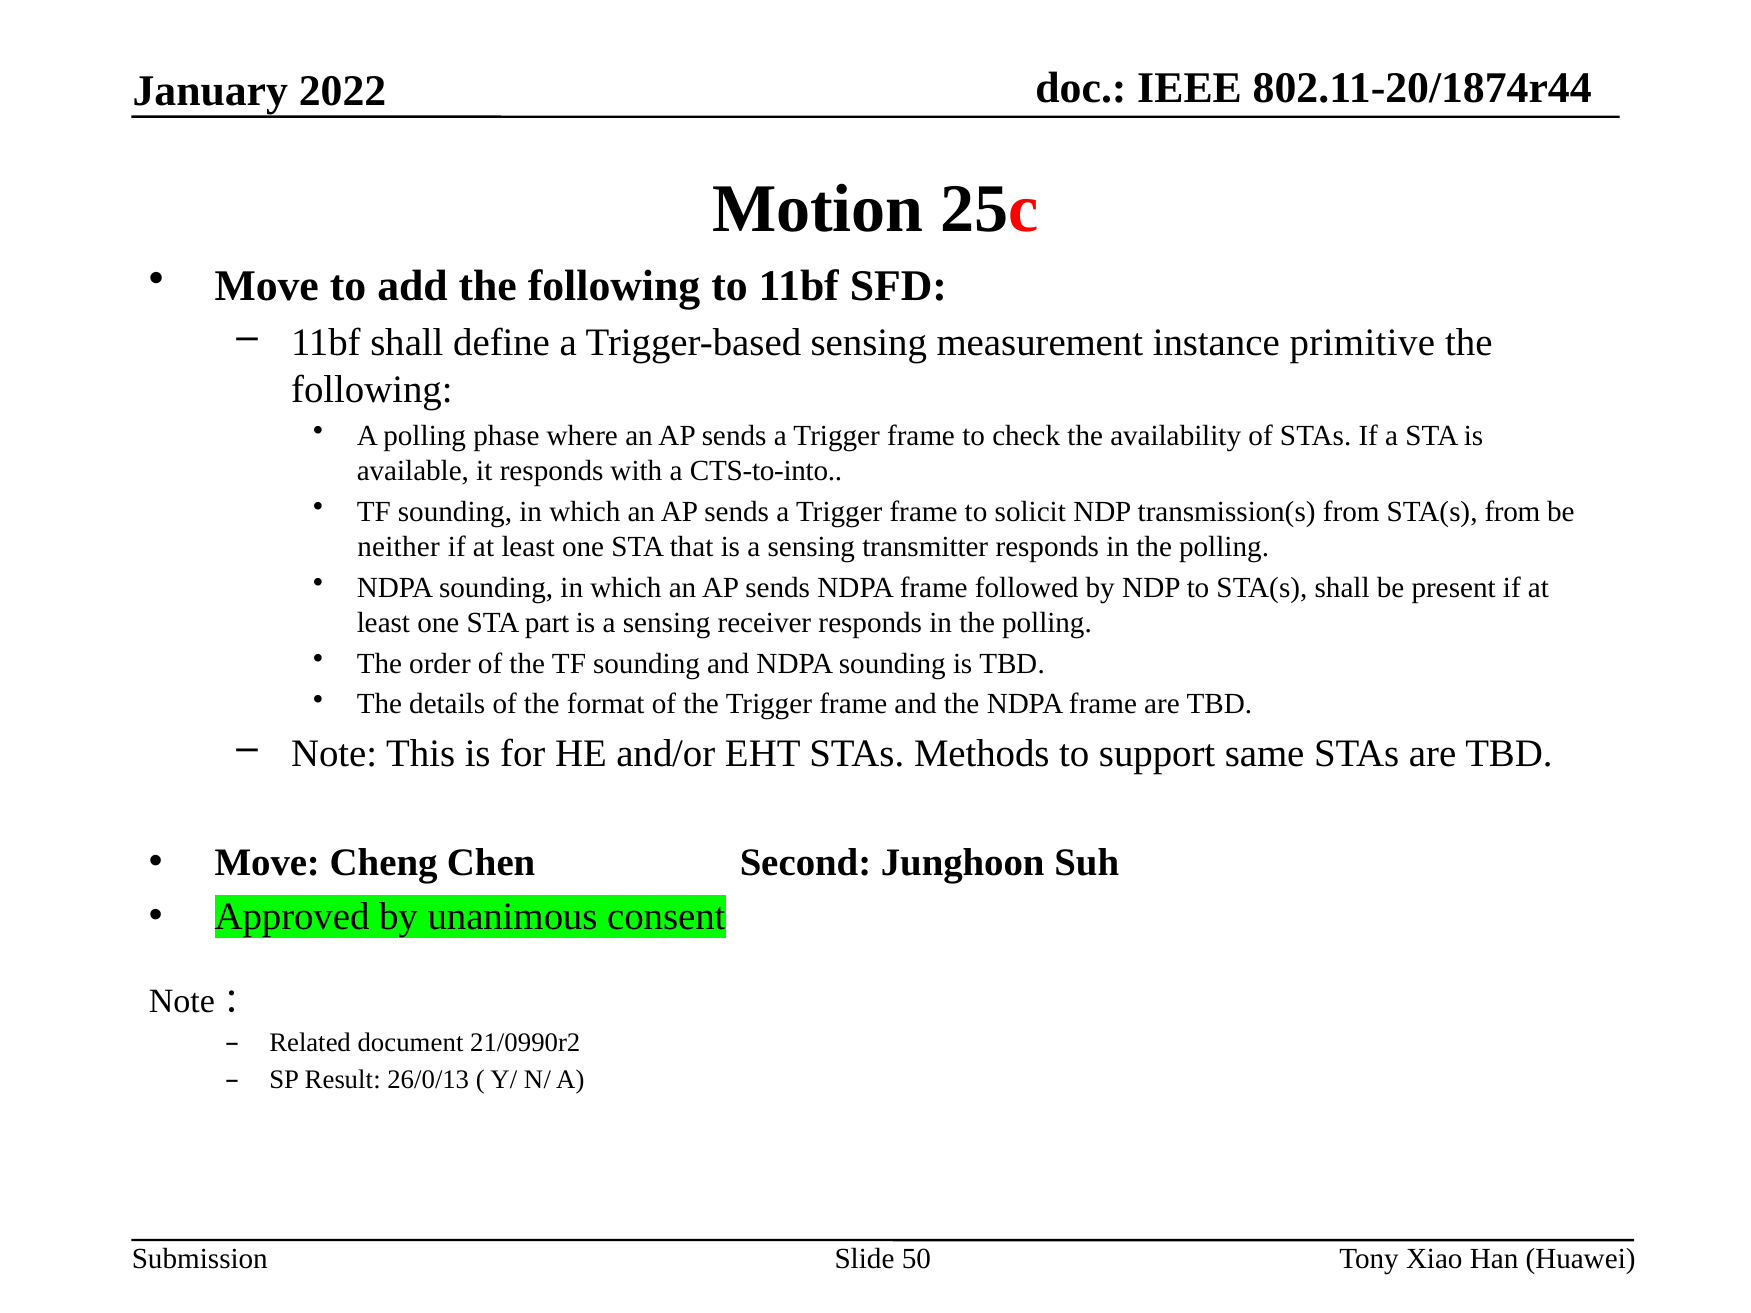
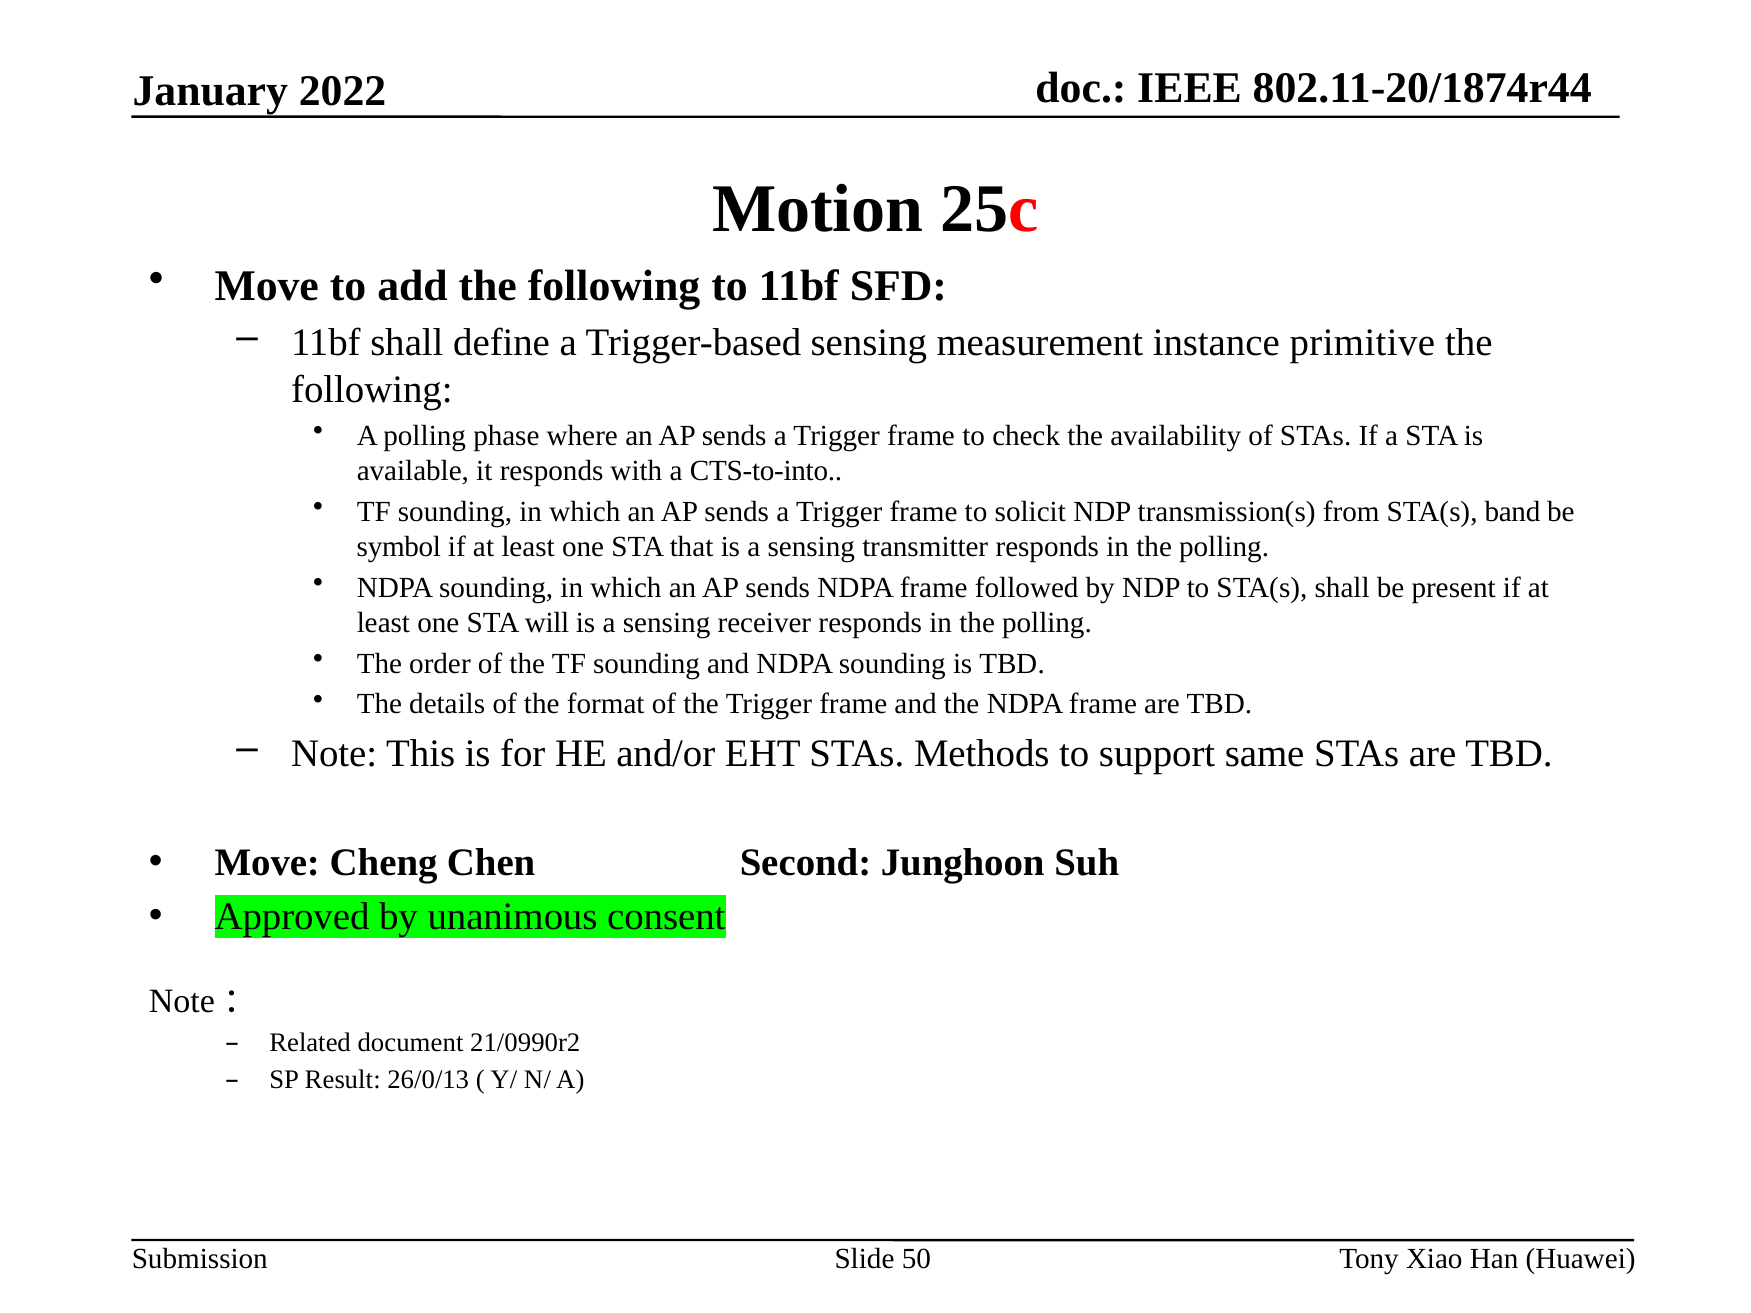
STA(s from: from -> band
neither: neither -> symbol
part: part -> will
